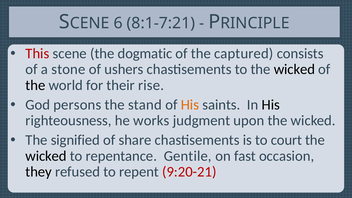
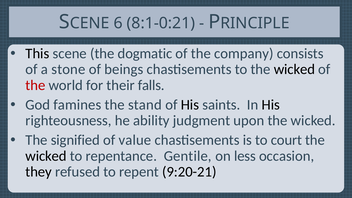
8:1-7:21: 8:1-7:21 -> 8:1-0:21
This colour: red -> black
captured: captured -> company
ushers: ushers -> beings
the at (35, 85) colour: black -> red
rise: rise -> falls
persons: persons -> famines
His at (190, 105) colour: orange -> black
works: works -> ability
share: share -> value
fast: fast -> less
9:20-21 colour: red -> black
